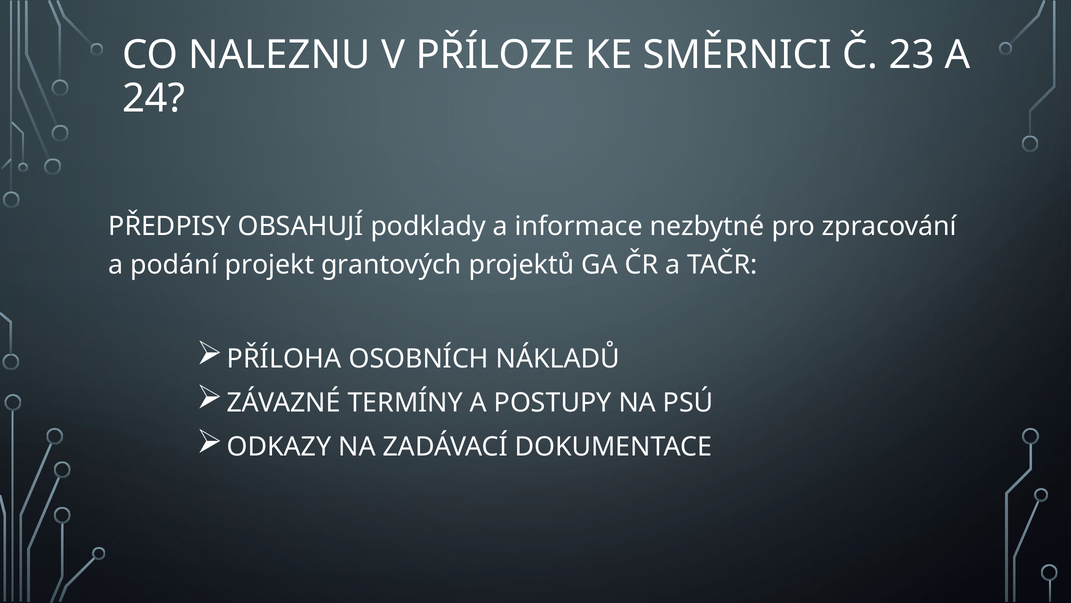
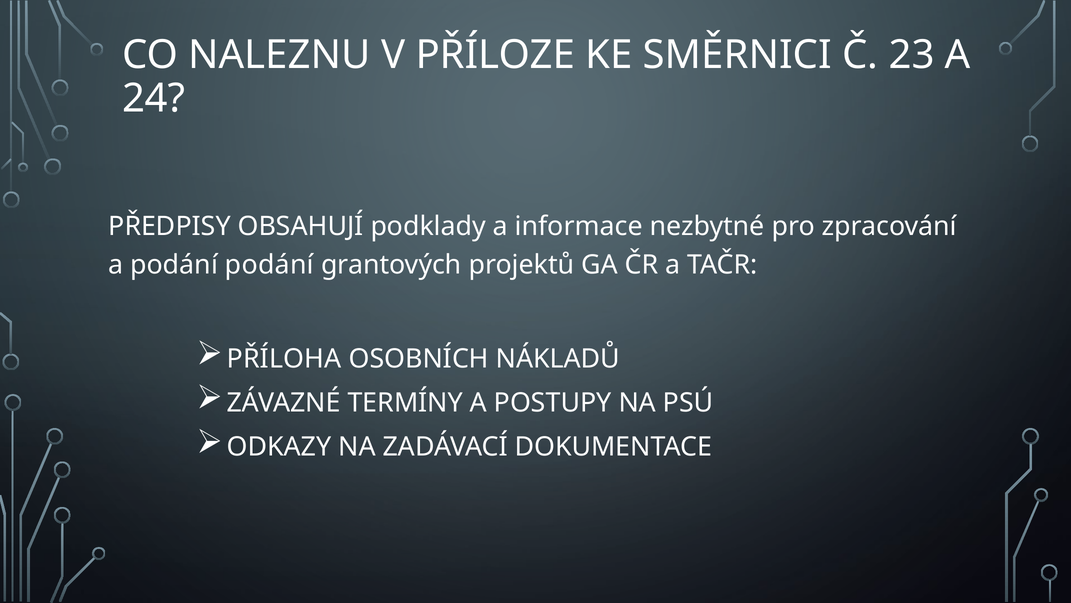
podání projekt: projekt -> podání
